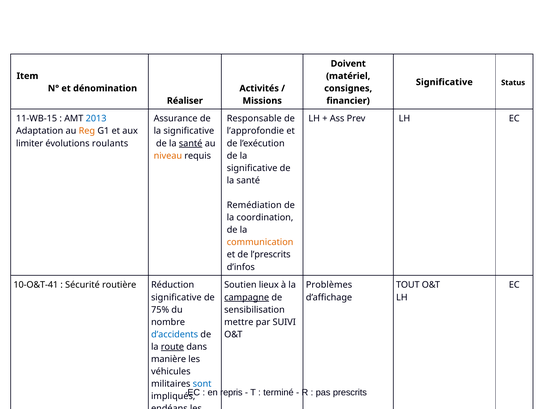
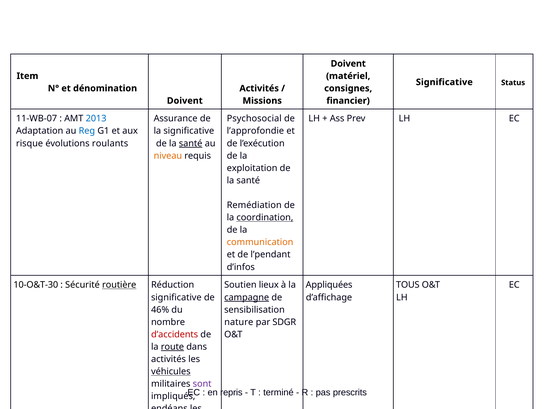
Réaliser at (185, 101): Réaliser -> Doivent
11-WB-15: 11-WB-15 -> 11-WB-07
Responsable: Responsable -> Psychosocial
Reg colour: orange -> blue
limiter: limiter -> risque
significative at (252, 168): significative -> exploitation
coordination underline: none -> present
l’prescrits: l’prescrits -> l’pendant
10-O&T-41: 10-O&T-41 -> 10-O&T-30
routière underline: none -> present
Problèmes: Problèmes -> Appliquées
TOUT: TOUT -> TOUS
75%: 75% -> 46%
mettre: mettre -> nature
SUIVI: SUIVI -> SDGR
d’accidents colour: blue -> red
manière at (169, 360): manière -> activités
véhicules underline: none -> present
sont colour: blue -> purple
